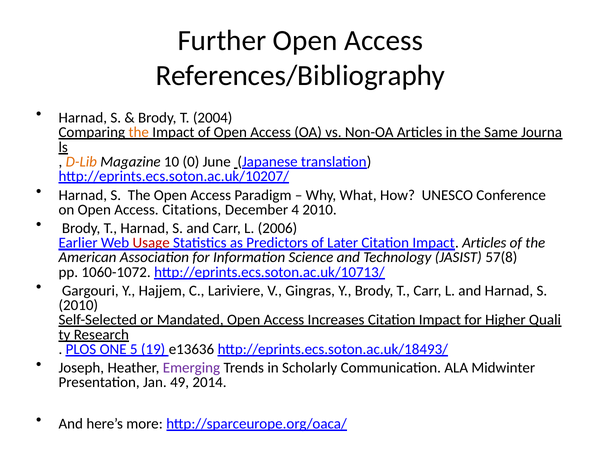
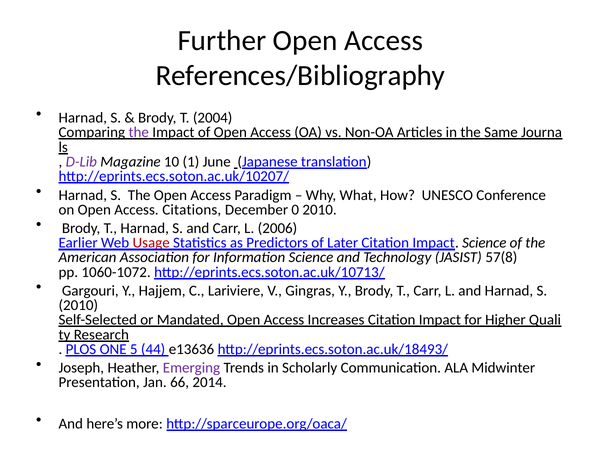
the at (139, 132) colour: orange -> purple
D-Lib colour: orange -> purple
0: 0 -> 1
4: 4 -> 0
Impact Articles: Articles -> Science
19: 19 -> 44
49: 49 -> 66
